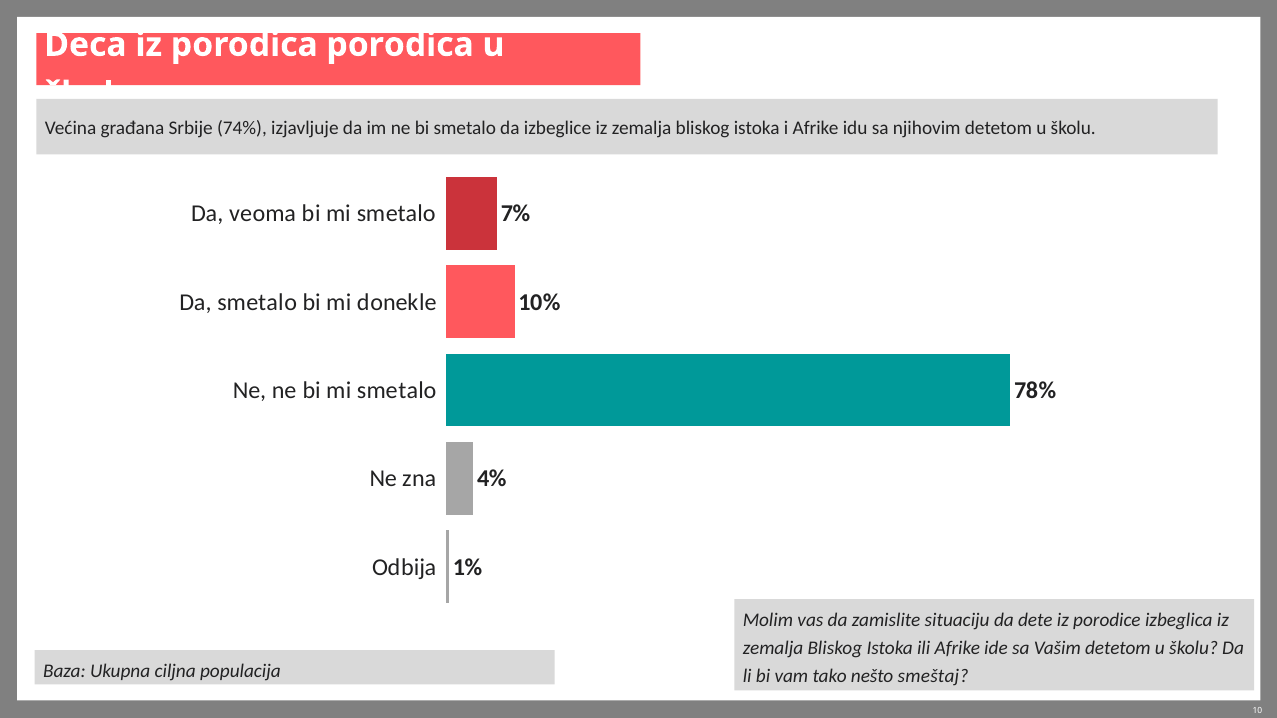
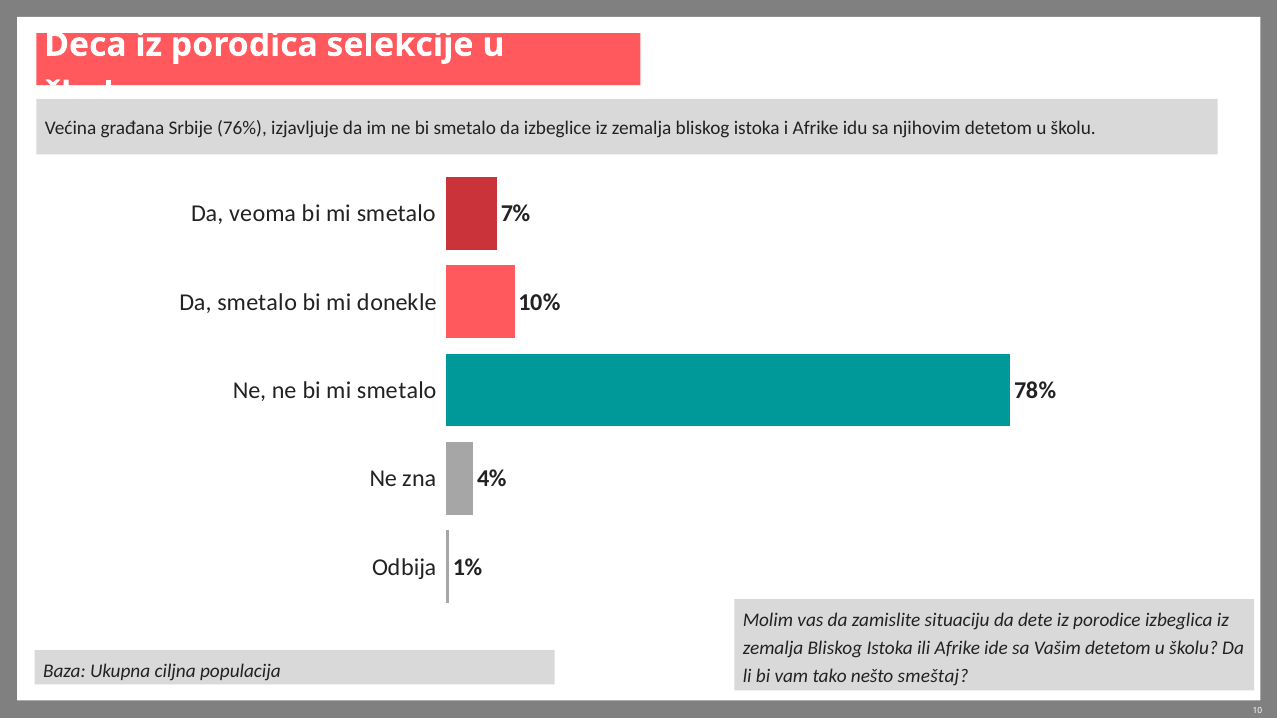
porodica porodica: porodica -> selekcije
74%: 74% -> 76%
